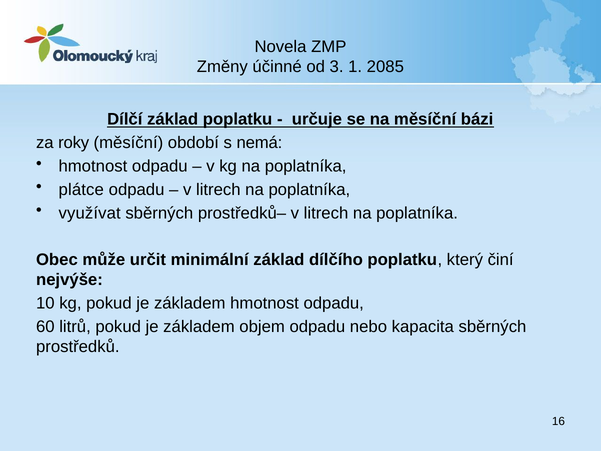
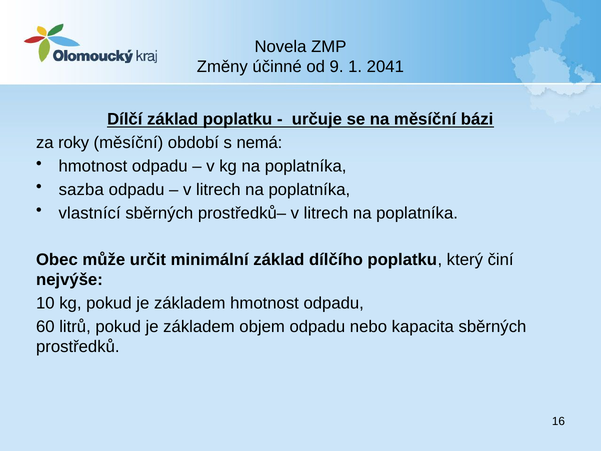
3: 3 -> 9
2085: 2085 -> 2041
plátce: plátce -> sazba
využívat: využívat -> vlastnící
